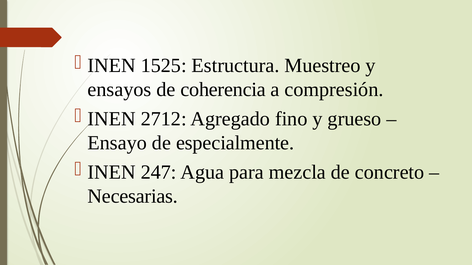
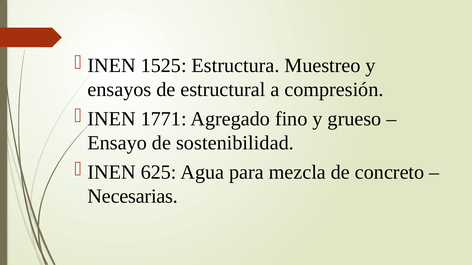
coherencia: coherencia -> estructural
2712: 2712 -> 1771
especialmente: especialmente -> sostenibilidad
247: 247 -> 625
